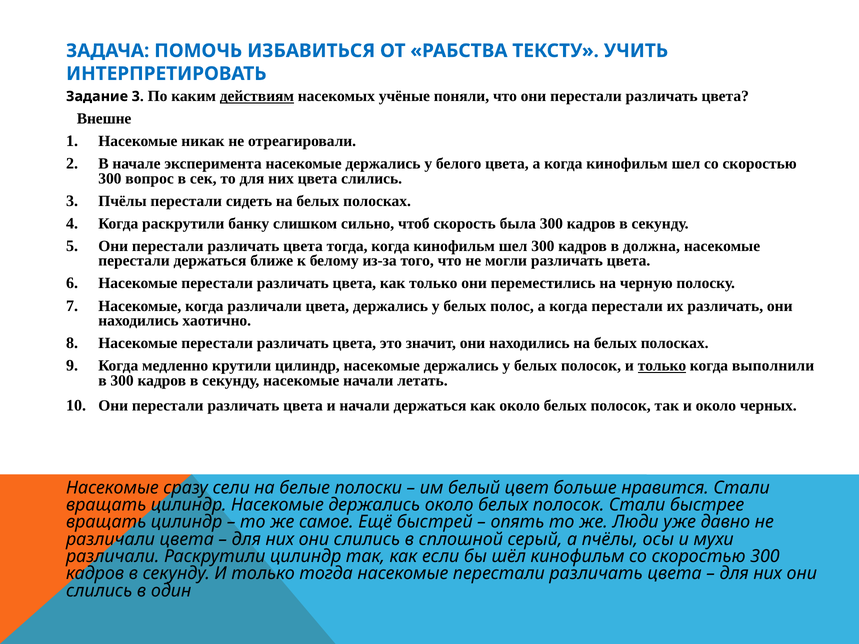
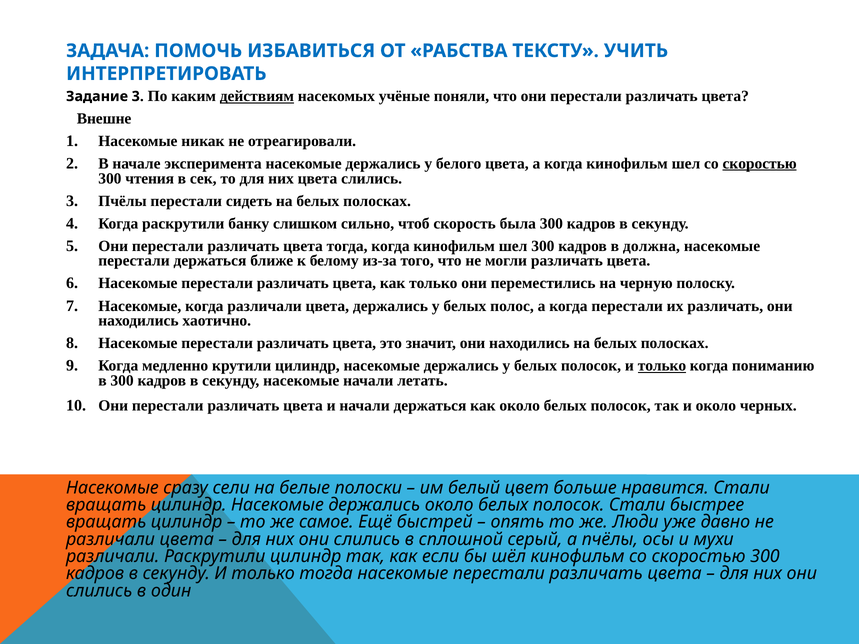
скоростью at (760, 164) underline: none -> present
вопрос: вопрос -> чтения
выполнили: выполнили -> пониманию
